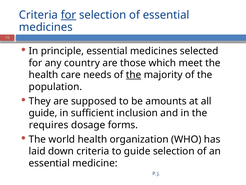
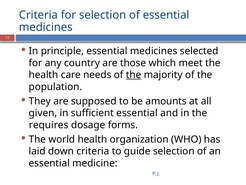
for at (68, 15) underline: present -> none
guide at (43, 113): guide -> given
sufficient inclusion: inclusion -> essential
